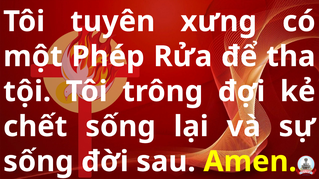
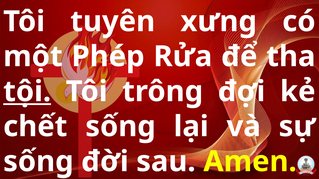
tội underline: none -> present
